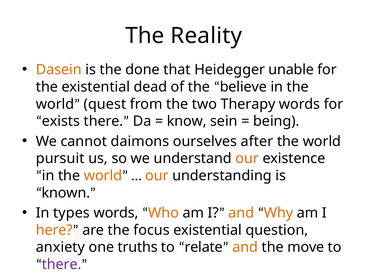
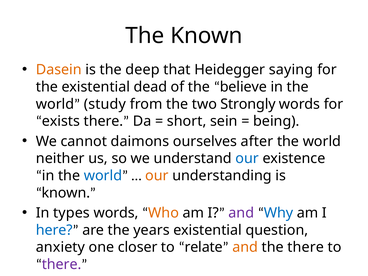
The Reality: Reality -> Known
done: done -> deep
unable: unable -> saying
quest: quest -> study
Therapy: Therapy -> Strongly
know: know -> short
pursuit: pursuit -> neither
our at (247, 158) colour: orange -> blue
world at (103, 176) colour: orange -> blue
and at (241, 213) colour: orange -> purple
Why colour: orange -> blue
here colour: orange -> blue
focus: focus -> years
truths: truths -> closer
the move: move -> there
